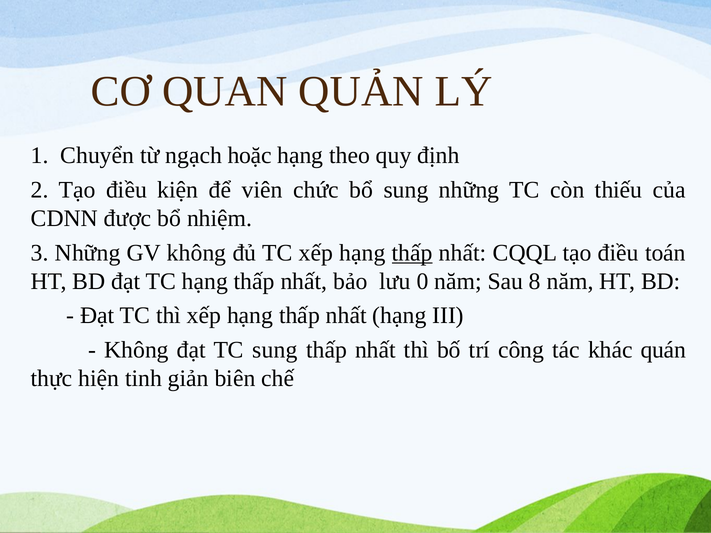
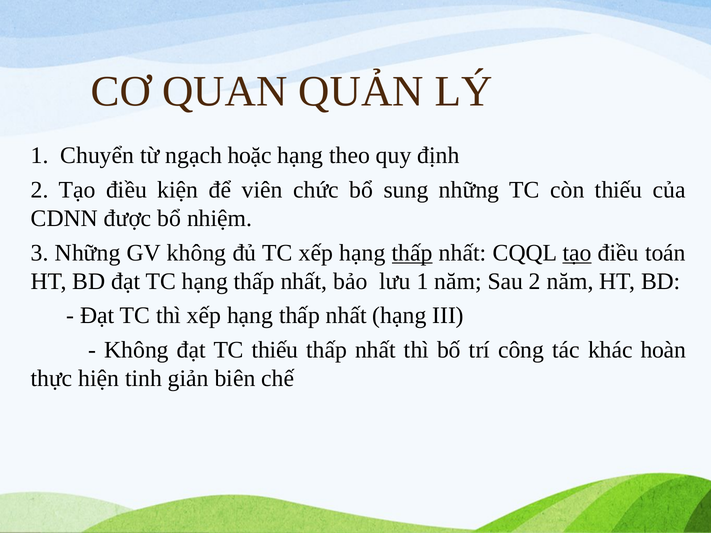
tạo at (577, 253) underline: none -> present
lưu 0: 0 -> 1
Sau 8: 8 -> 2
TC sung: sung -> thiếu
quán: quán -> hoàn
